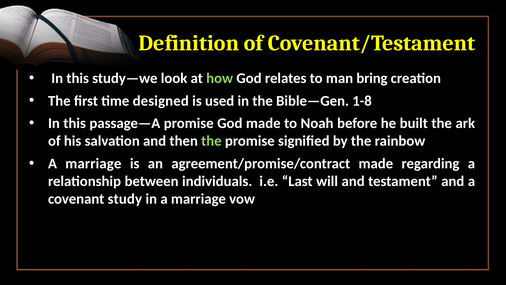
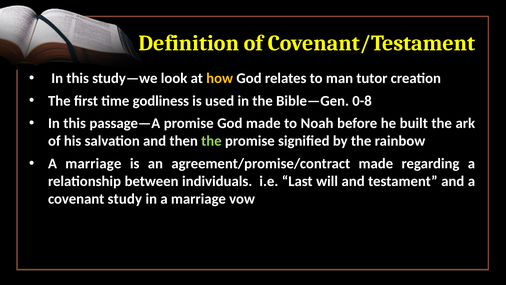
how colour: light green -> yellow
bring: bring -> tutor
designed: designed -> godliness
1-8: 1-8 -> 0-8
